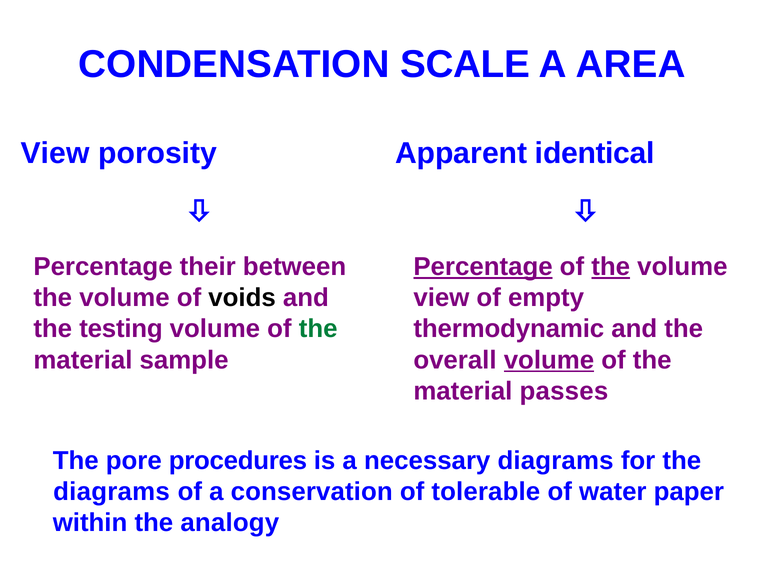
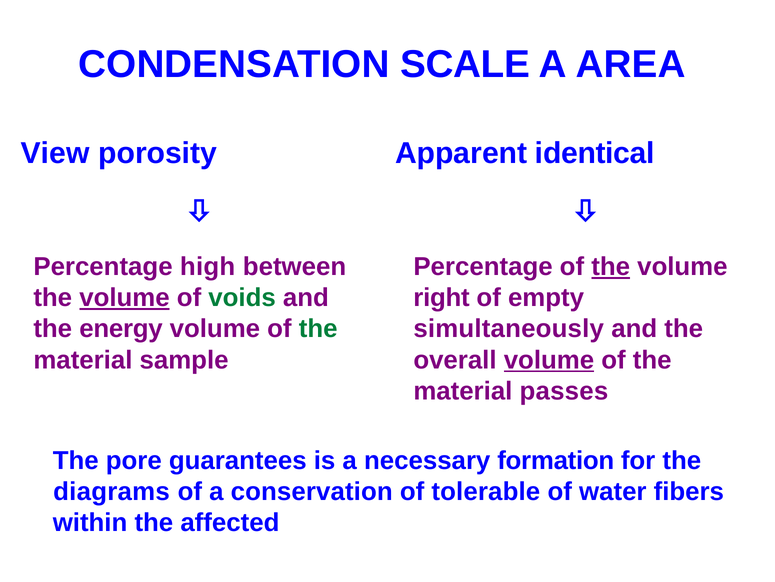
their: their -> high
Percentage at (483, 267) underline: present -> none
volume at (124, 298) underline: none -> present
voids colour: black -> green
view at (441, 298): view -> right
testing: testing -> energy
thermodynamic: thermodynamic -> simultaneously
procedures: procedures -> guarantees
necessary diagrams: diagrams -> formation
paper: paper -> fibers
analogy: analogy -> affected
